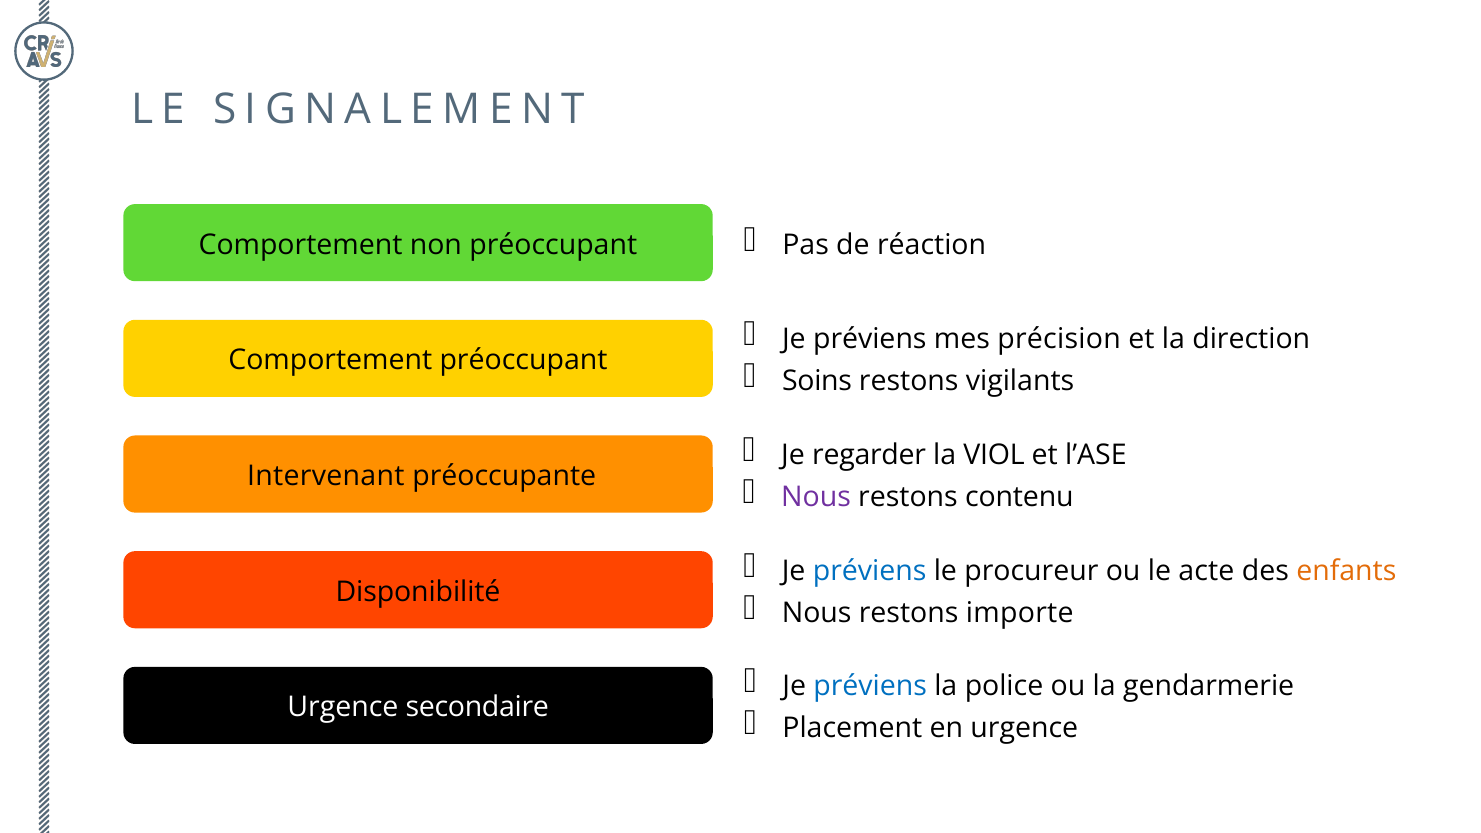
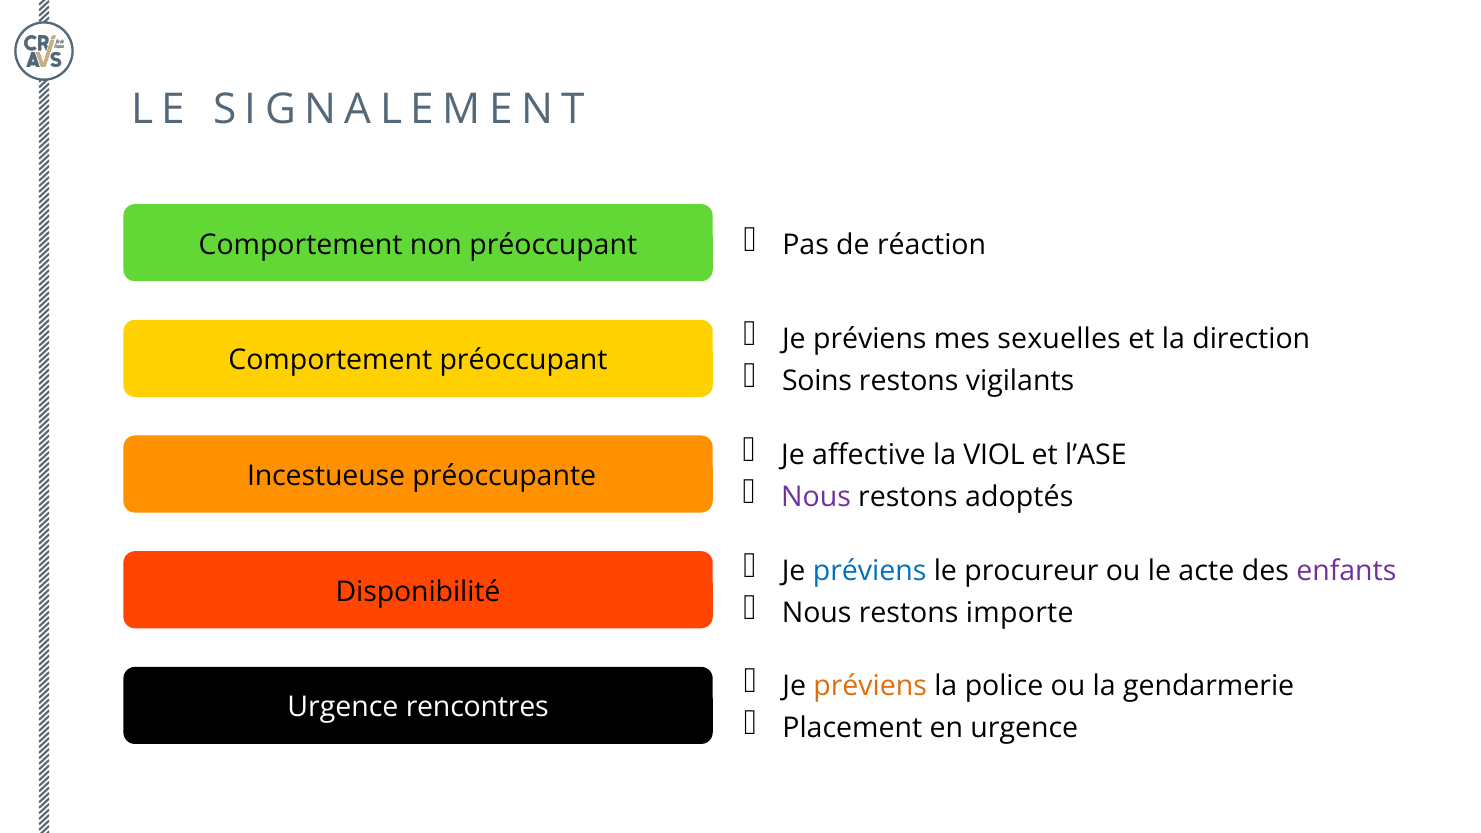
précision: précision -> sexuelles
regarder: regarder -> affective
Intervenant: Intervenant -> Incestueuse
contenu: contenu -> adoptés
enfants colour: orange -> purple
préviens at (870, 686) colour: blue -> orange
secondaire: secondaire -> rencontres
